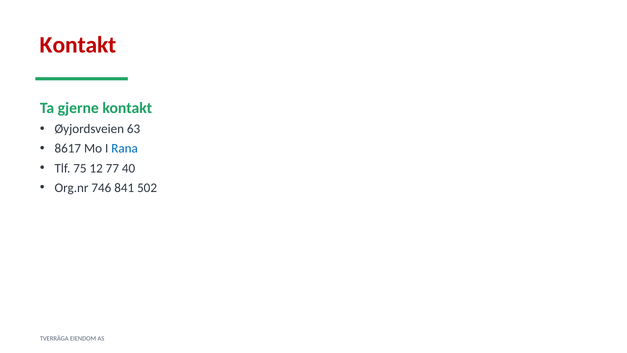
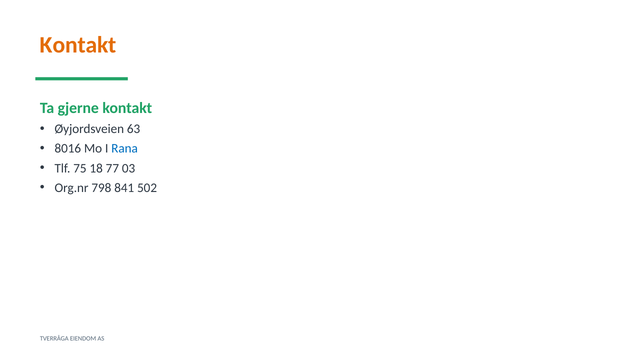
Kontakt at (78, 45) colour: red -> orange
8617: 8617 -> 8016
12: 12 -> 18
40: 40 -> 03
746: 746 -> 798
